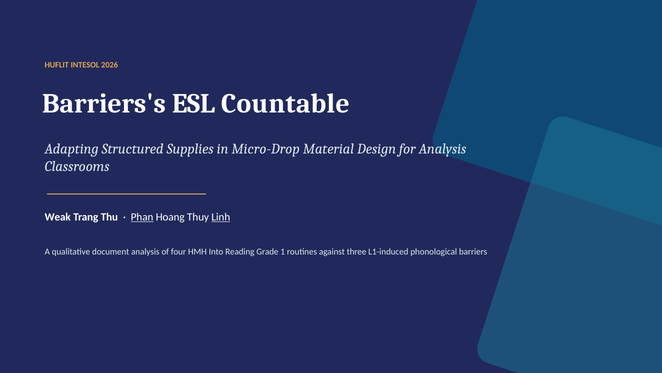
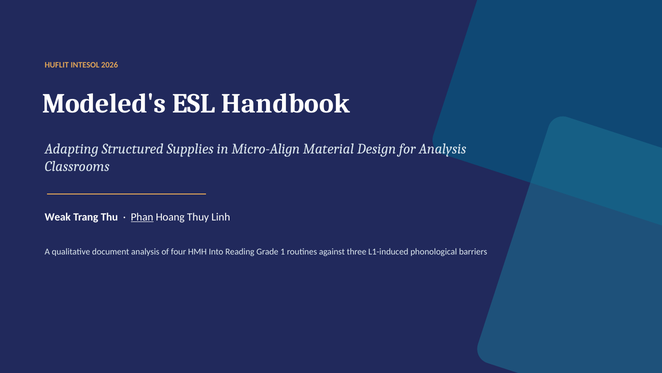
Barriers's: Barriers's -> Modeled's
Countable: Countable -> Handbook
Micro-Drop: Micro-Drop -> Micro-Align
Linh underline: present -> none
